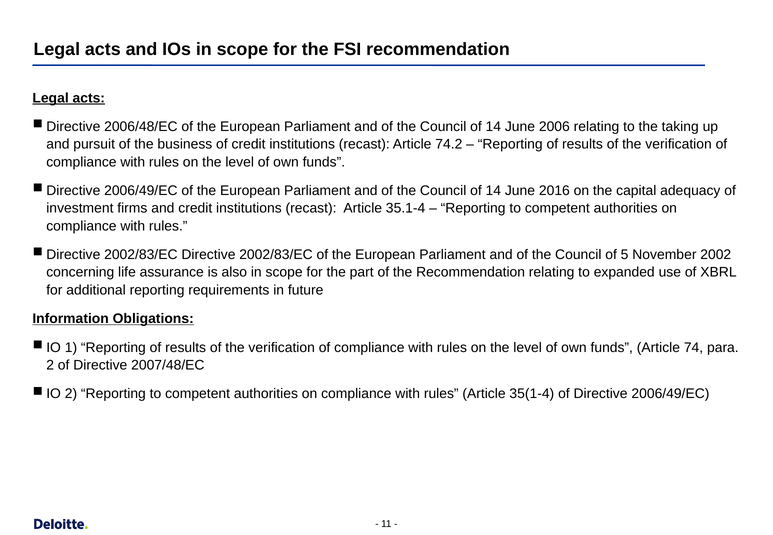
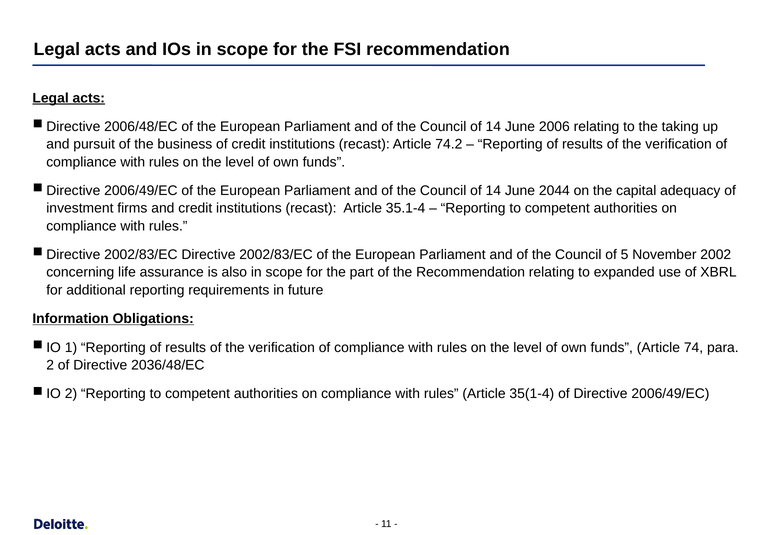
2016: 2016 -> 2044
2007/48/EC: 2007/48/EC -> 2036/48/EC
